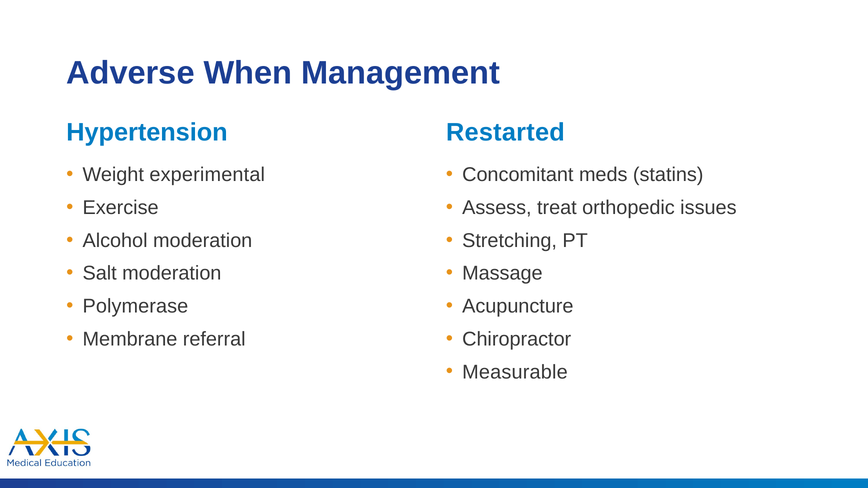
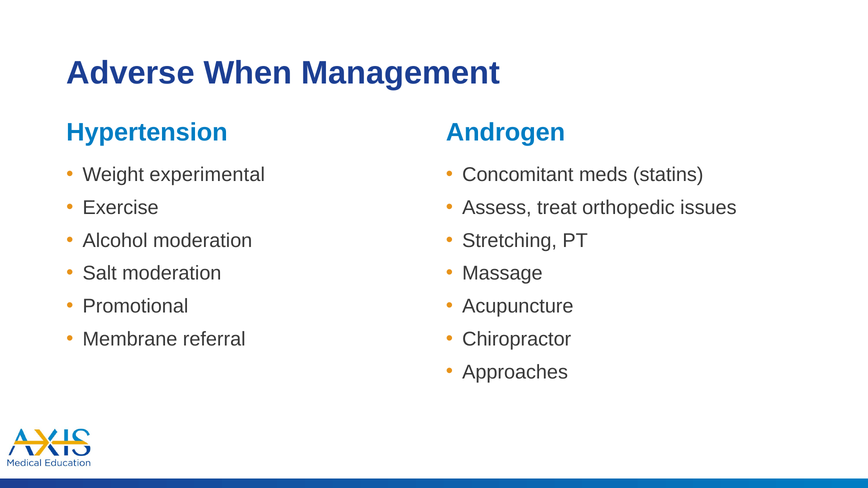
Restarted: Restarted -> Androgen
Polymerase: Polymerase -> Promotional
Measurable: Measurable -> Approaches
